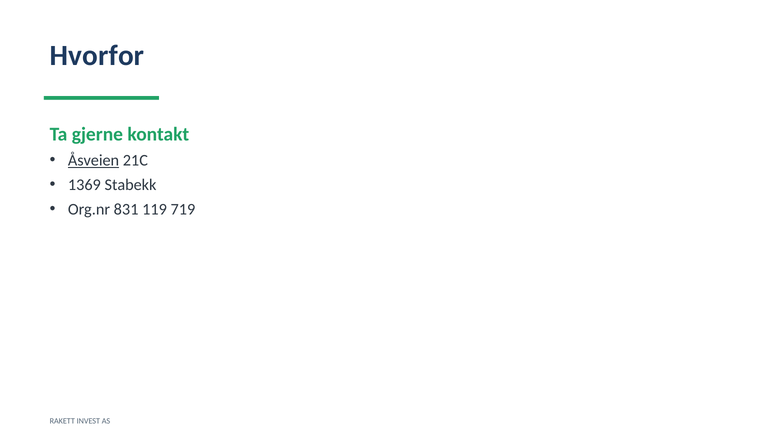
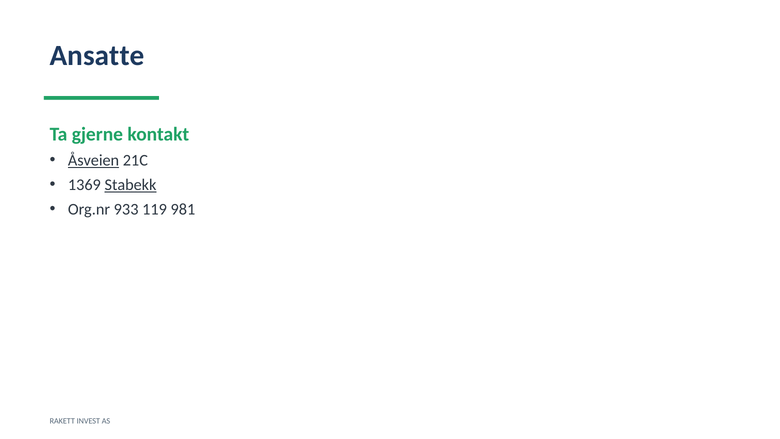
Hvorfor: Hvorfor -> Ansatte
Stabekk underline: none -> present
831: 831 -> 933
719: 719 -> 981
